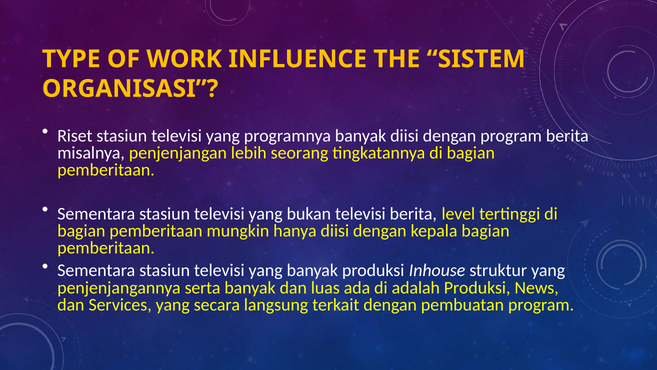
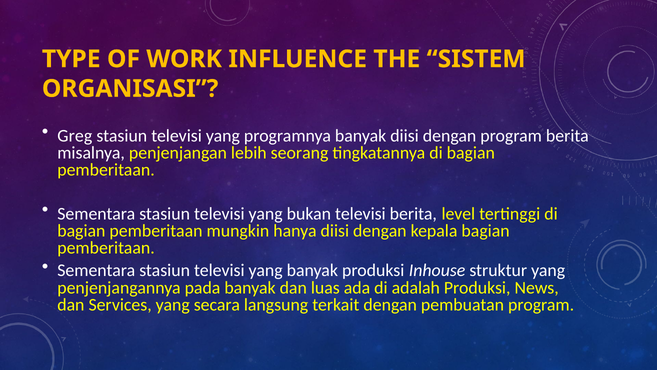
Riset: Riset -> Greg
serta: serta -> pada
